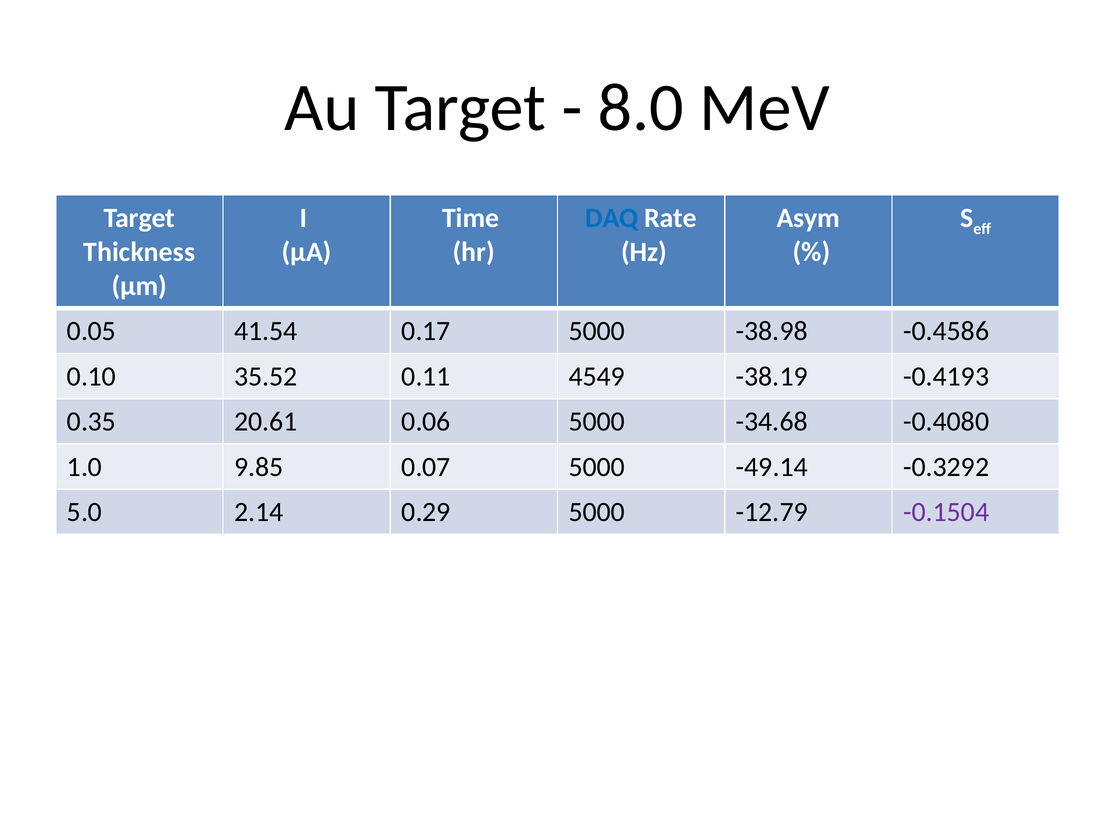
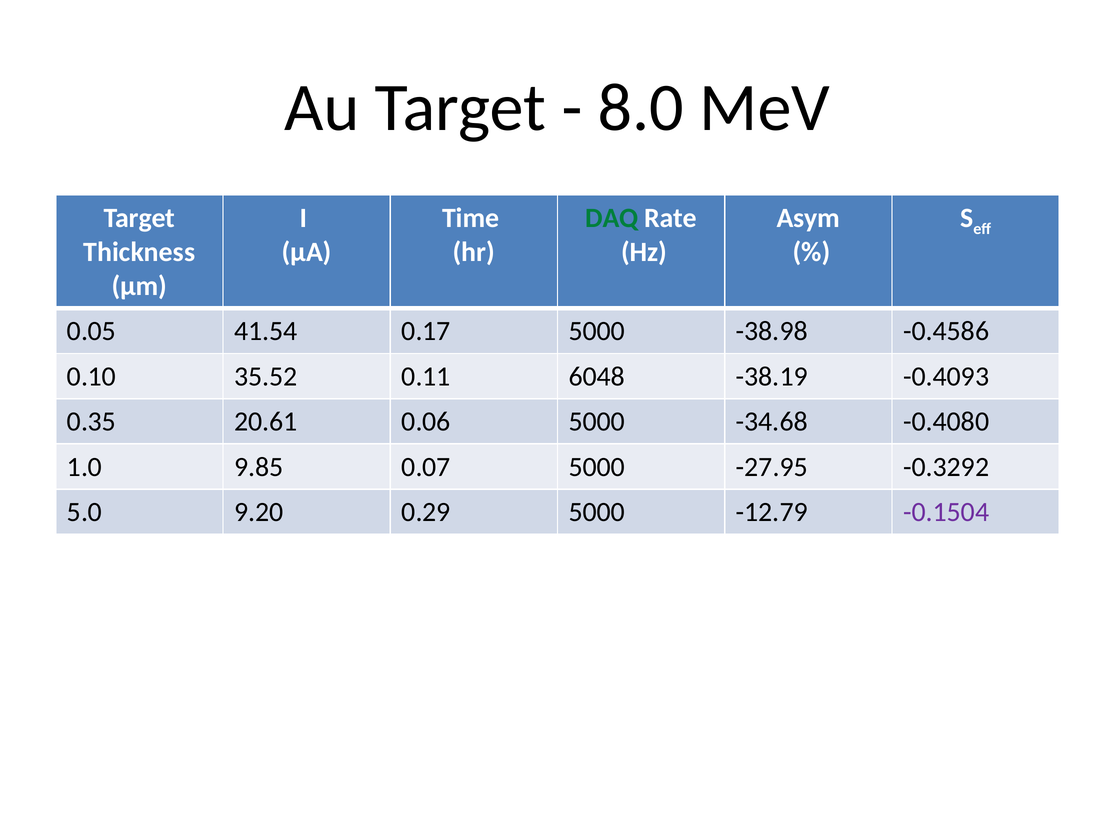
DAQ colour: blue -> green
4549: 4549 -> 6048
-0.4193: -0.4193 -> -0.4093
-49.14: -49.14 -> -27.95
2.14: 2.14 -> 9.20
